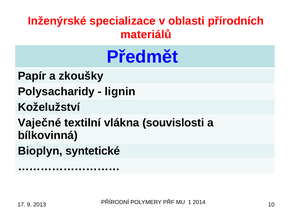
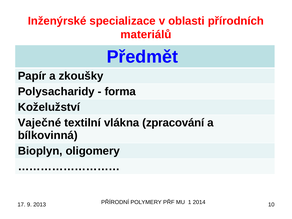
lignin: lignin -> forma
souvislosti: souvislosti -> zpracování
syntetické: syntetické -> oligomery
